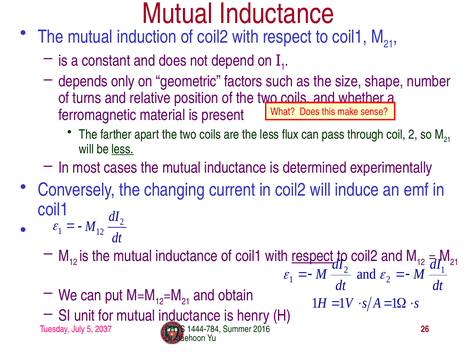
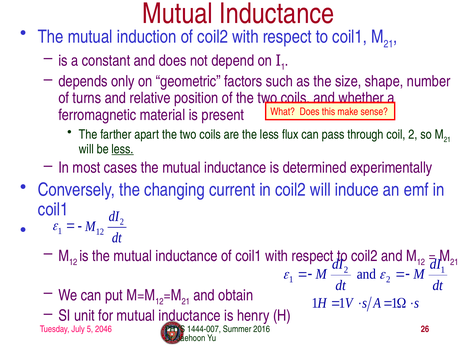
respect at (313, 256) underline: present -> none
2037: 2037 -> 2046
1444-784: 1444-784 -> 1444-007
